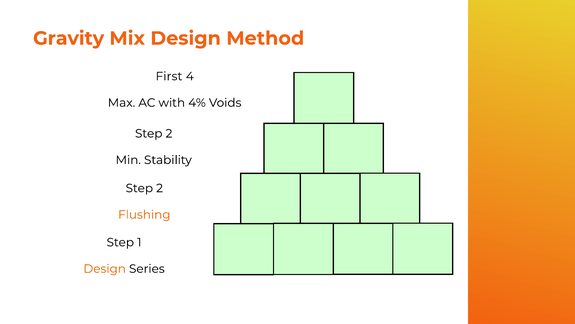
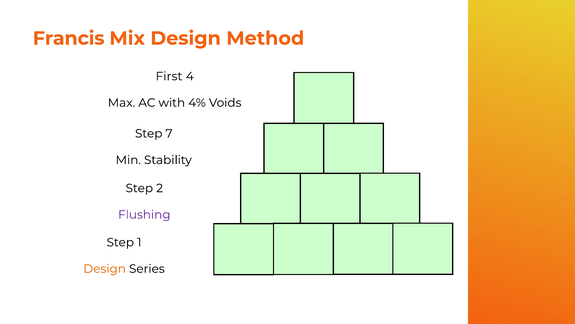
Gravity: Gravity -> Francis
2 at (169, 133): 2 -> 7
Flushing colour: orange -> purple
